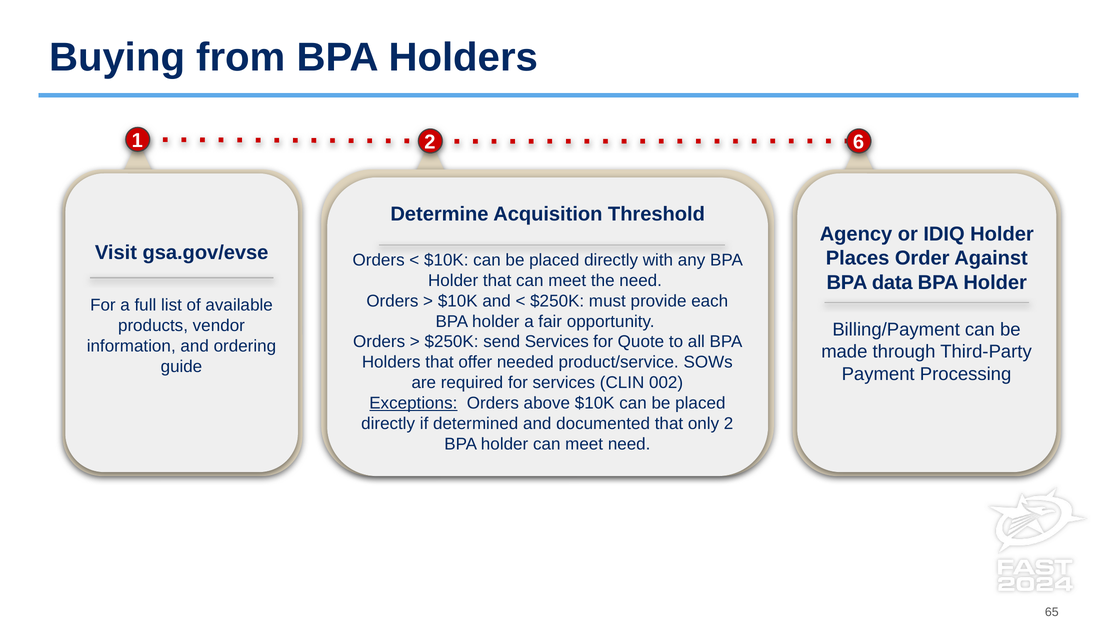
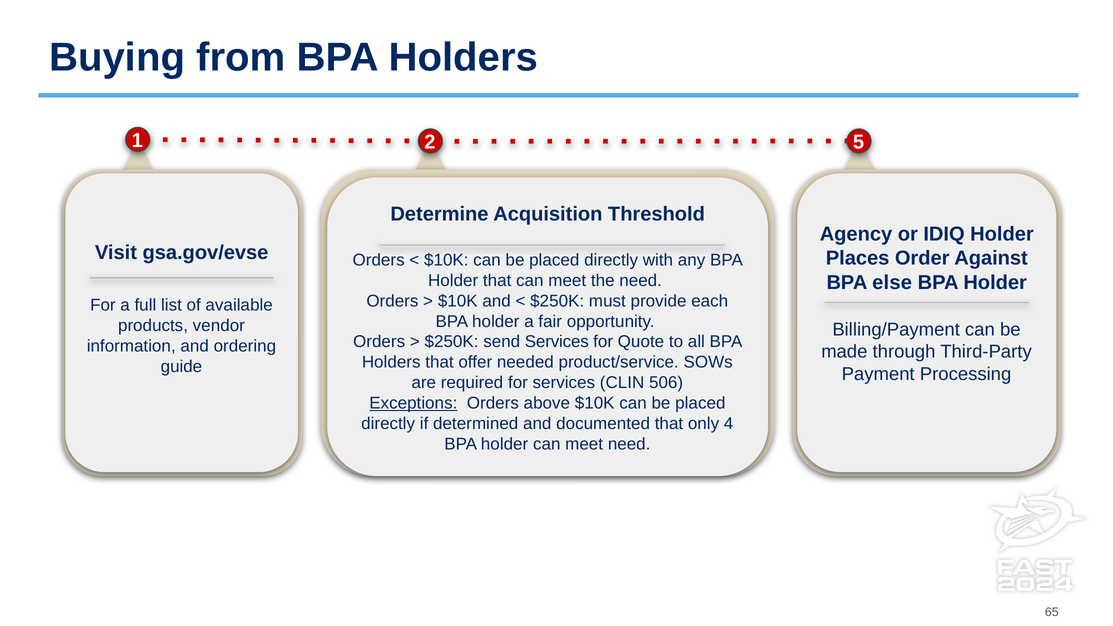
6: 6 -> 5
data: data -> else
002: 002 -> 506
only 2: 2 -> 4
